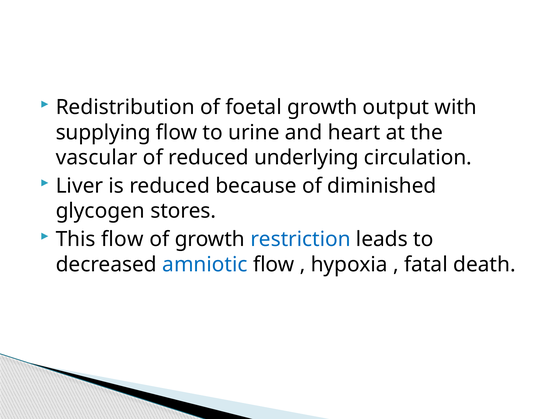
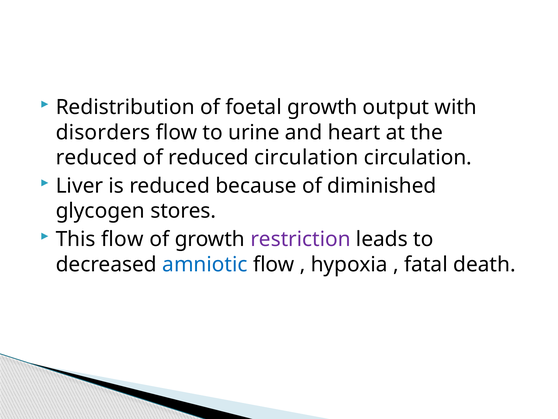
supplying: supplying -> disorders
vascular at (97, 157): vascular -> reduced
reduced underlying: underlying -> circulation
restriction colour: blue -> purple
